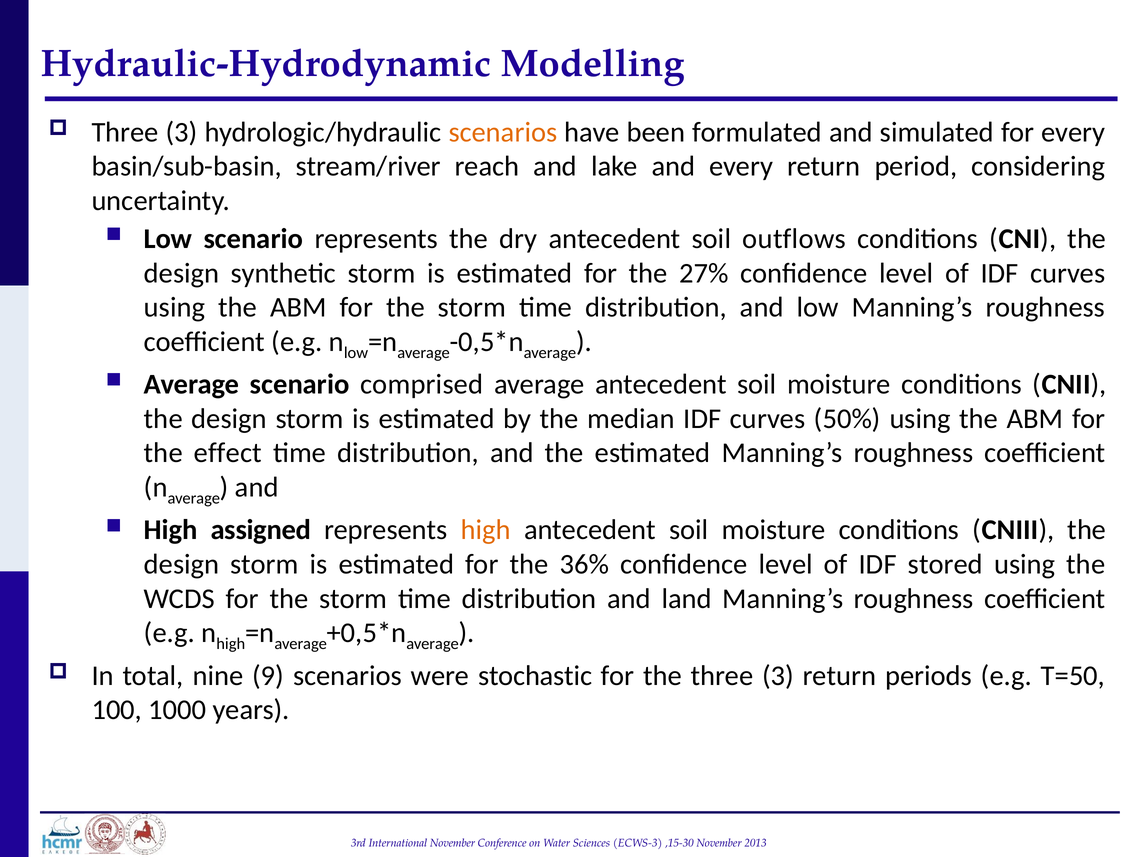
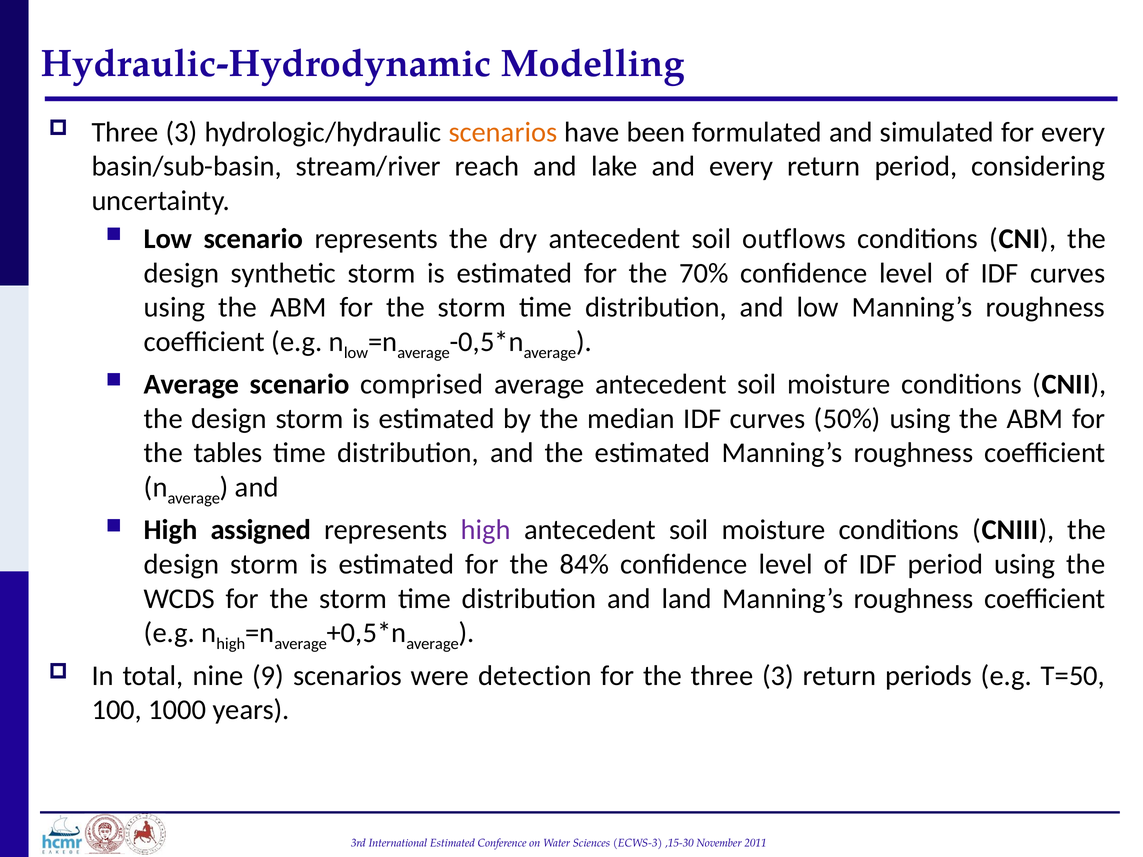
27%: 27% -> 70%
effect: effect -> tables
high at (486, 530) colour: orange -> purple
36%: 36% -> 84%
IDF stored: stored -> period
stochastic: stochastic -> detection
International November: November -> Estimated
2013: 2013 -> 2011
